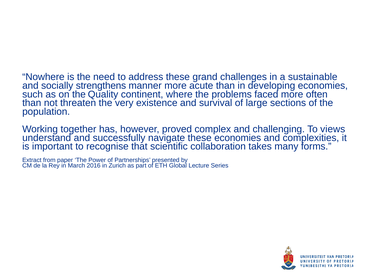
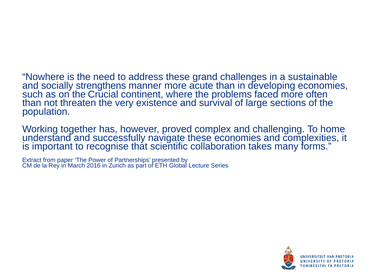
Quality: Quality -> Crucial
views: views -> home
